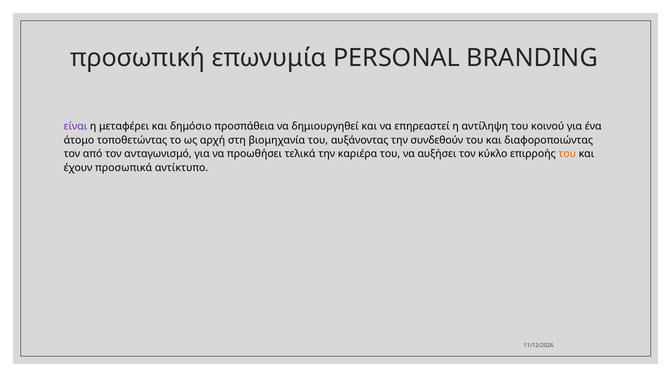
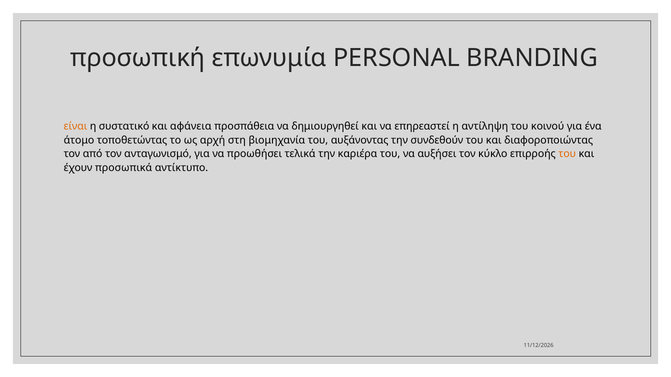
είναι colour: purple -> orange
μεταφέρει: μεταφέρει -> συστατικό
δημόσιο: δημόσιο -> αφάνεια
